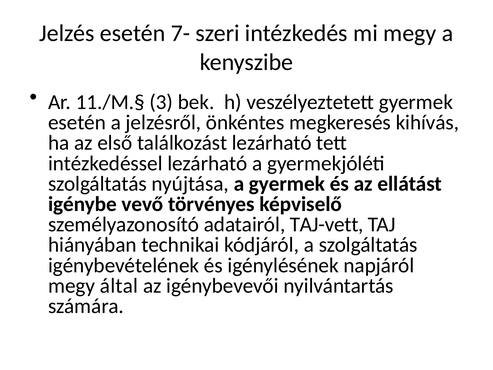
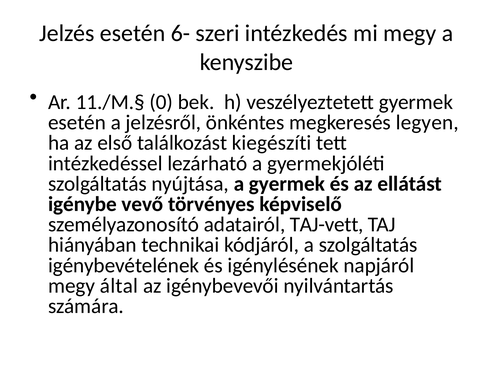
7-: 7- -> 6-
3: 3 -> 0
kihívás: kihívás -> legyen
találkozást lezárható: lezárható -> kiegészíti
